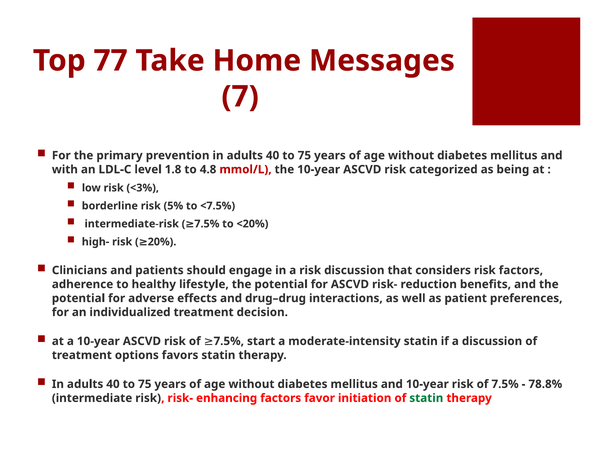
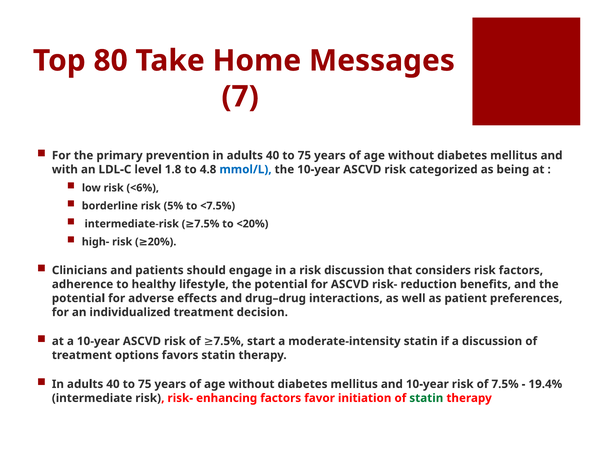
77: 77 -> 80
mmol/L colour: red -> blue
<3%: <3% -> <6%
78.8%: 78.8% -> 19.4%
